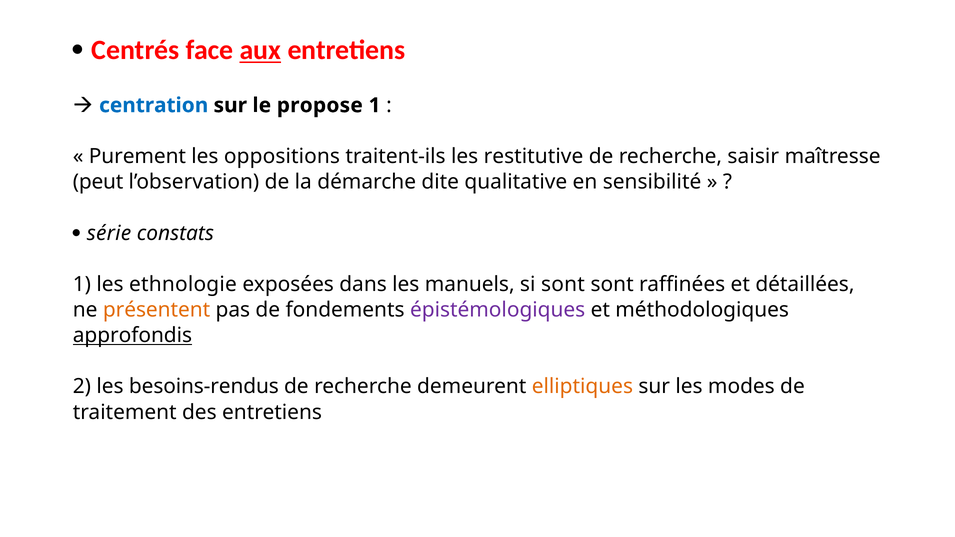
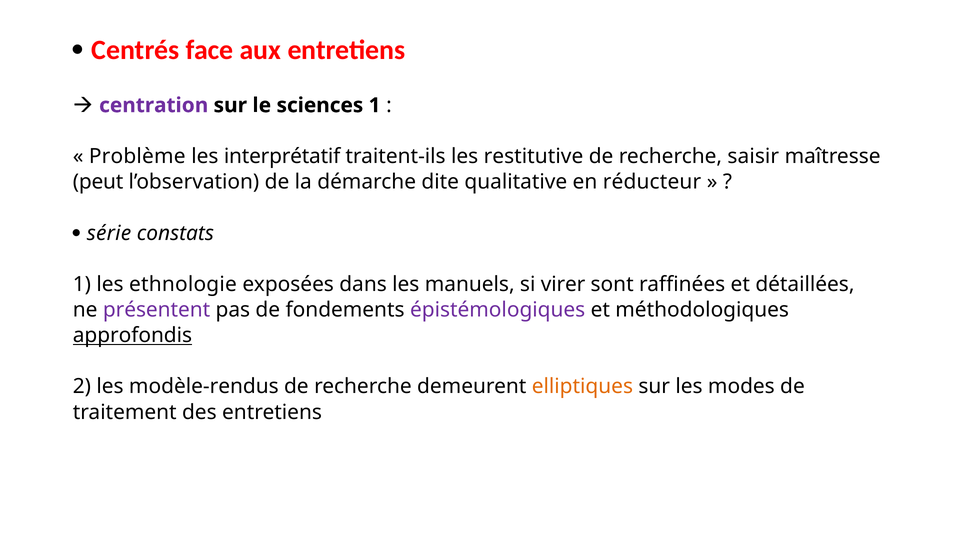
aux underline: present -> none
centration colour: blue -> purple
propose: propose -> sciences
Purement: Purement -> Problème
oppositions: oppositions -> interprétatif
sensibilité: sensibilité -> réducteur
si sont: sont -> virer
présentent colour: orange -> purple
besoins-rendus: besoins-rendus -> modèle-rendus
